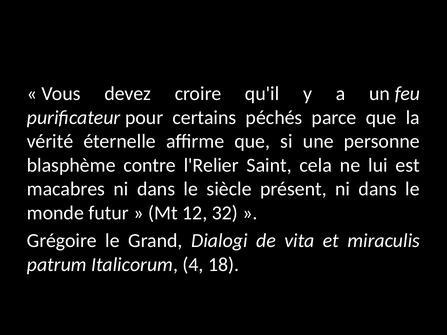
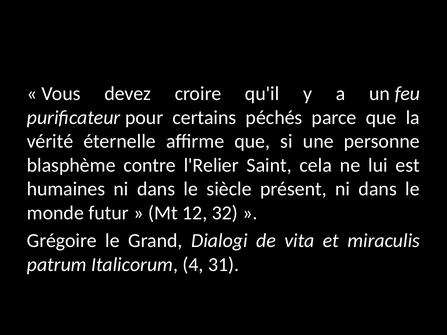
macabres: macabres -> humaines
18: 18 -> 31
